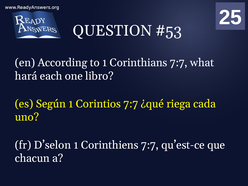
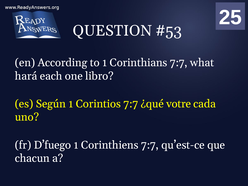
riega: riega -> votre
D’selon: D’selon -> D’fuego
